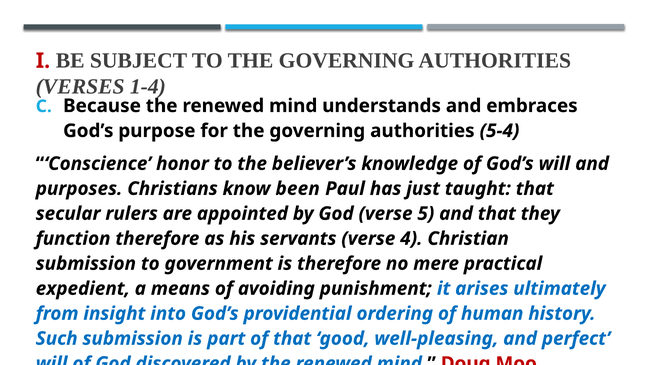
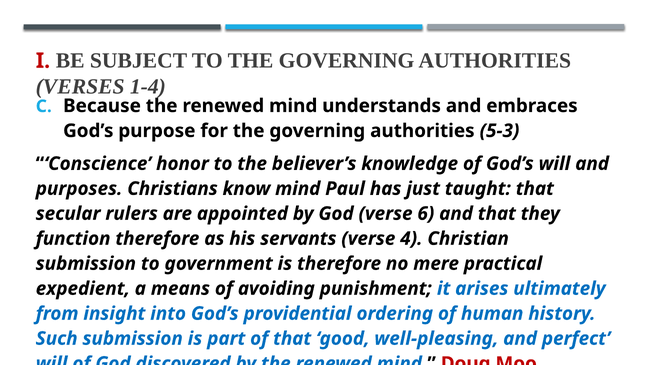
5-4: 5-4 -> 5-3
know been: been -> mind
5: 5 -> 6
